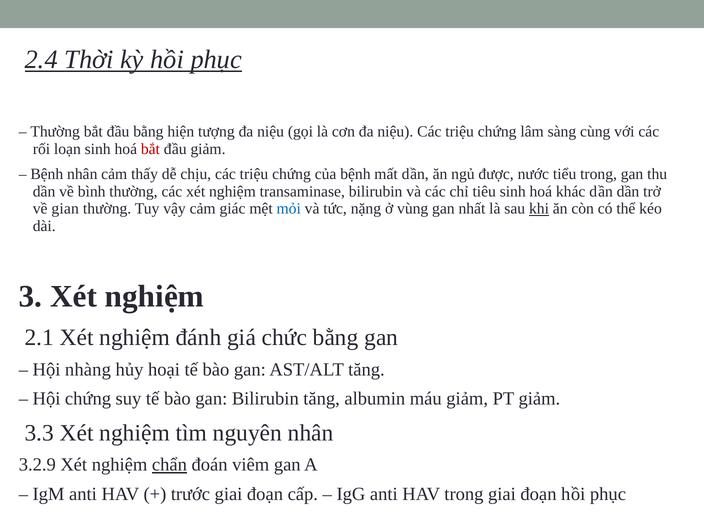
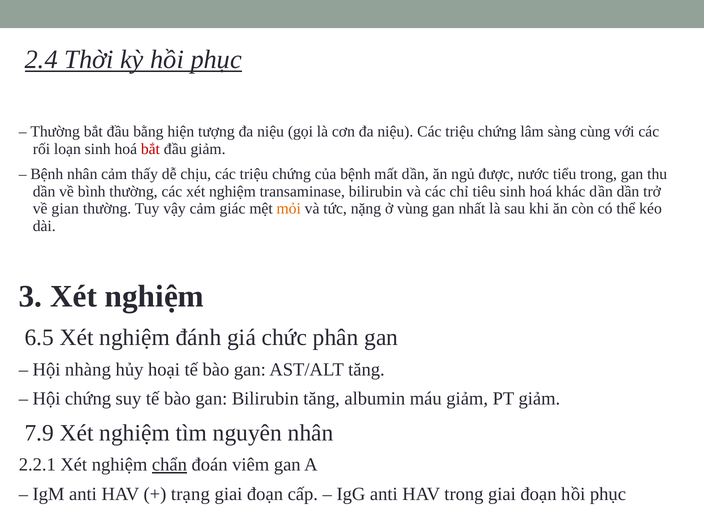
mỏi colour: blue -> orange
khi underline: present -> none
2.1: 2.1 -> 6.5
chức bằng: bằng -> phân
3.3: 3.3 -> 7.9
3.2.9: 3.2.9 -> 2.2.1
trước: trước -> trạng
